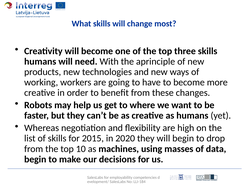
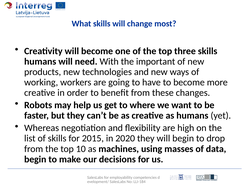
aprinciple: aprinciple -> important
